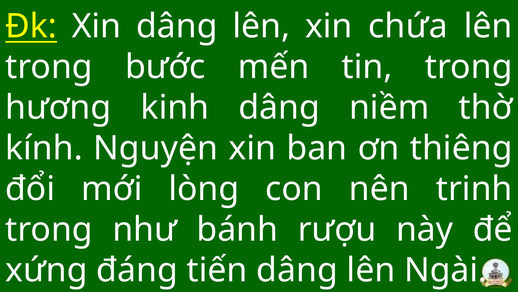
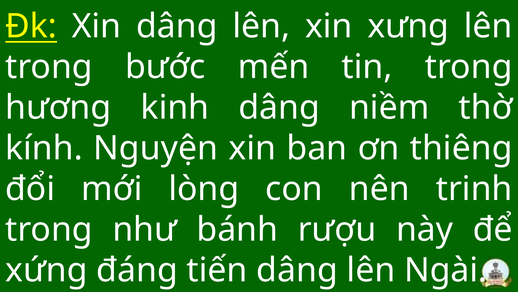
chứa: chứa -> xưng
